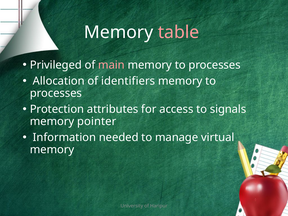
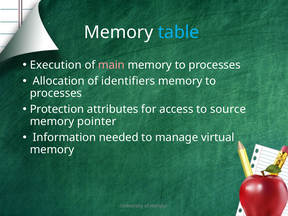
table colour: pink -> light blue
Privileged: Privileged -> Execution
signals: signals -> source
